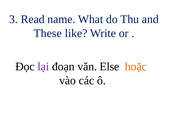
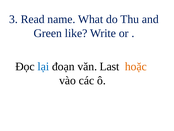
These: These -> Green
lại colour: purple -> blue
Else: Else -> Last
